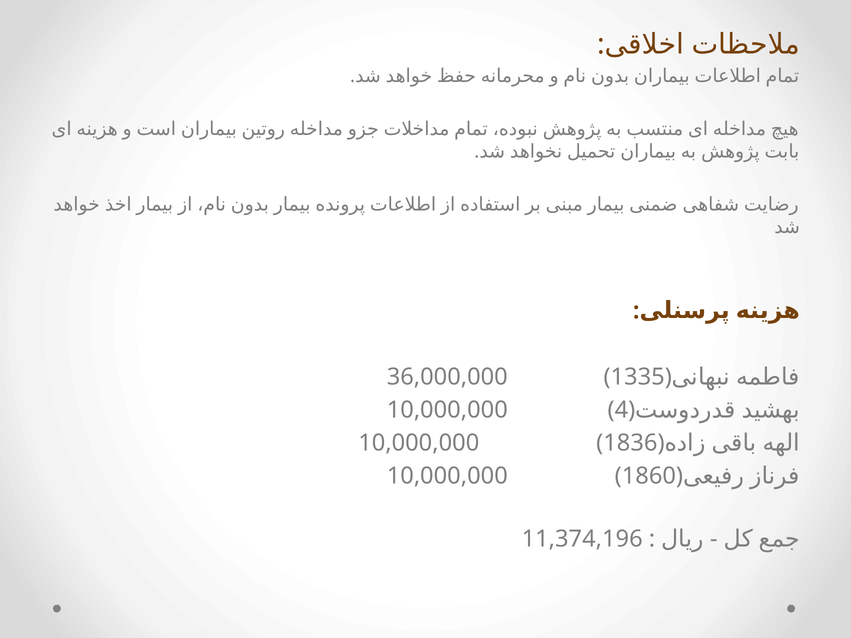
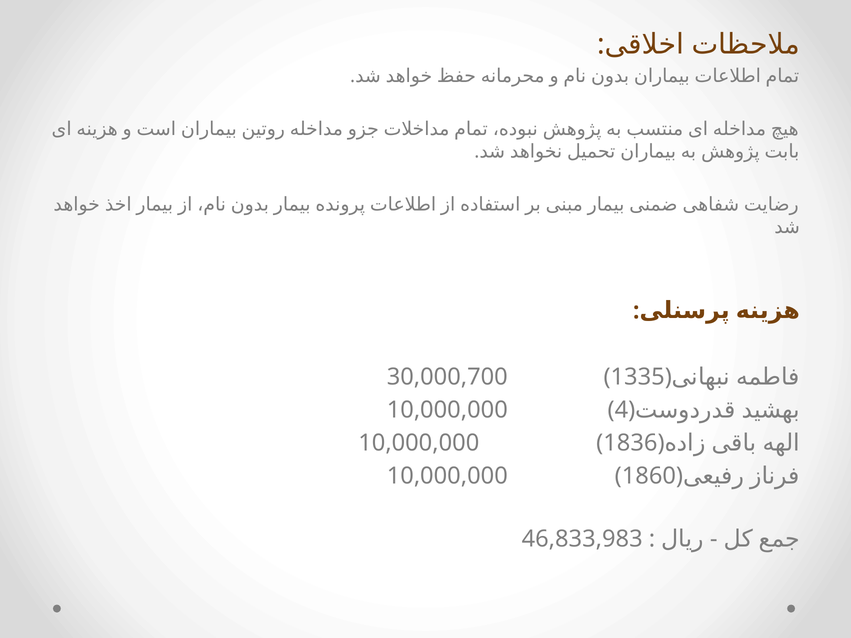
36,000,000: 36,000,000 -> 30,000,700
11,374,196: 11,374,196 -> 46,833,983
